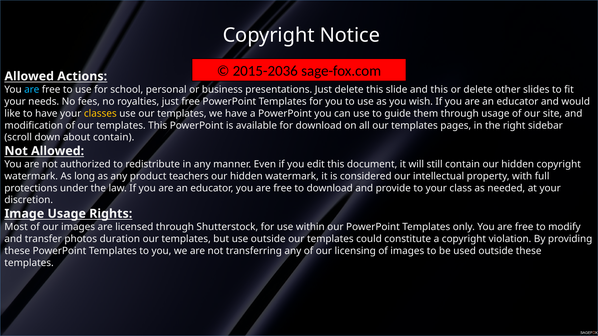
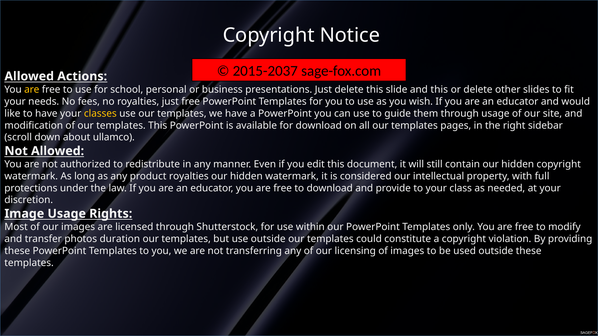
2015-2036: 2015-2036 -> 2015-2037
are at (32, 90) colour: light blue -> yellow
about contain: contain -> ullamco
product teachers: teachers -> royalties
